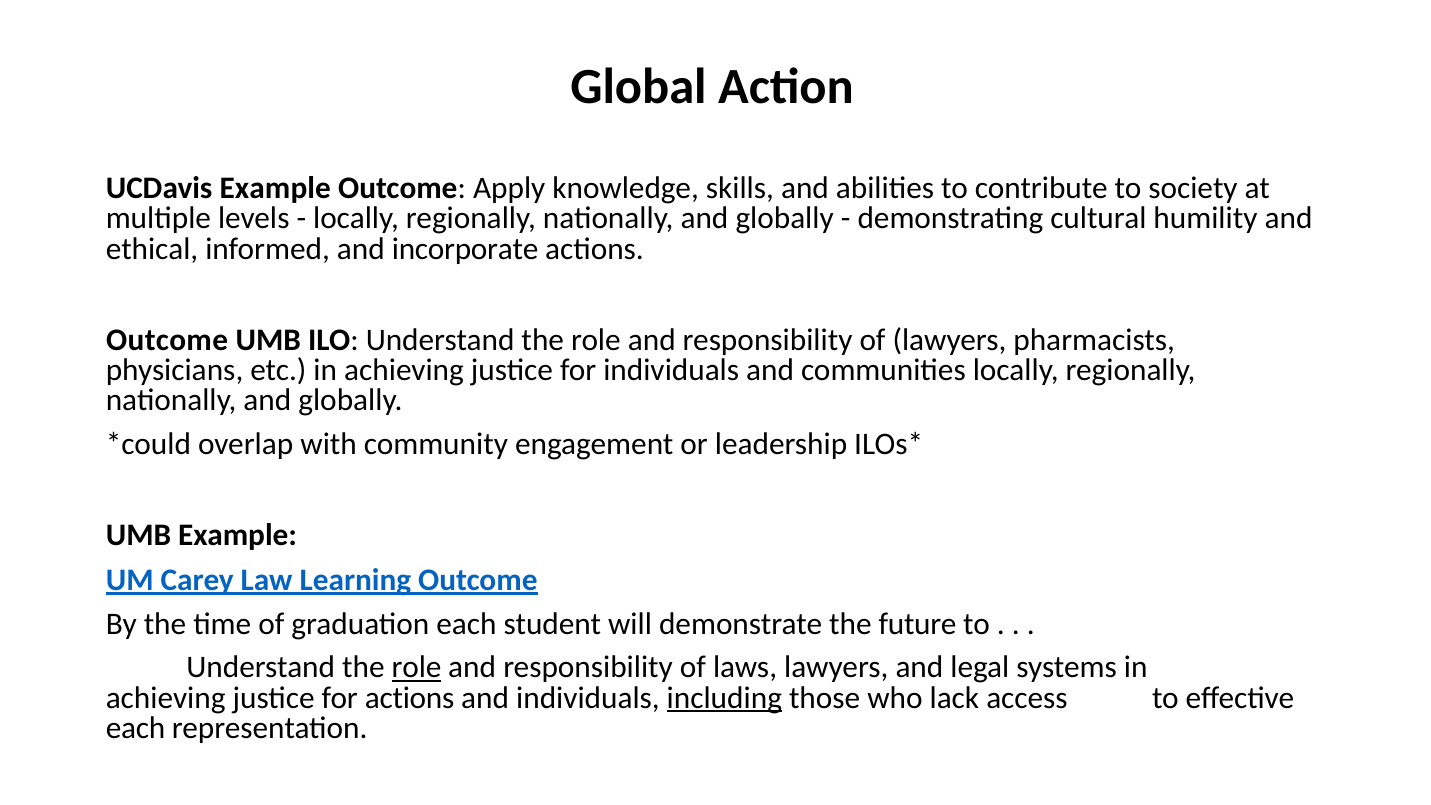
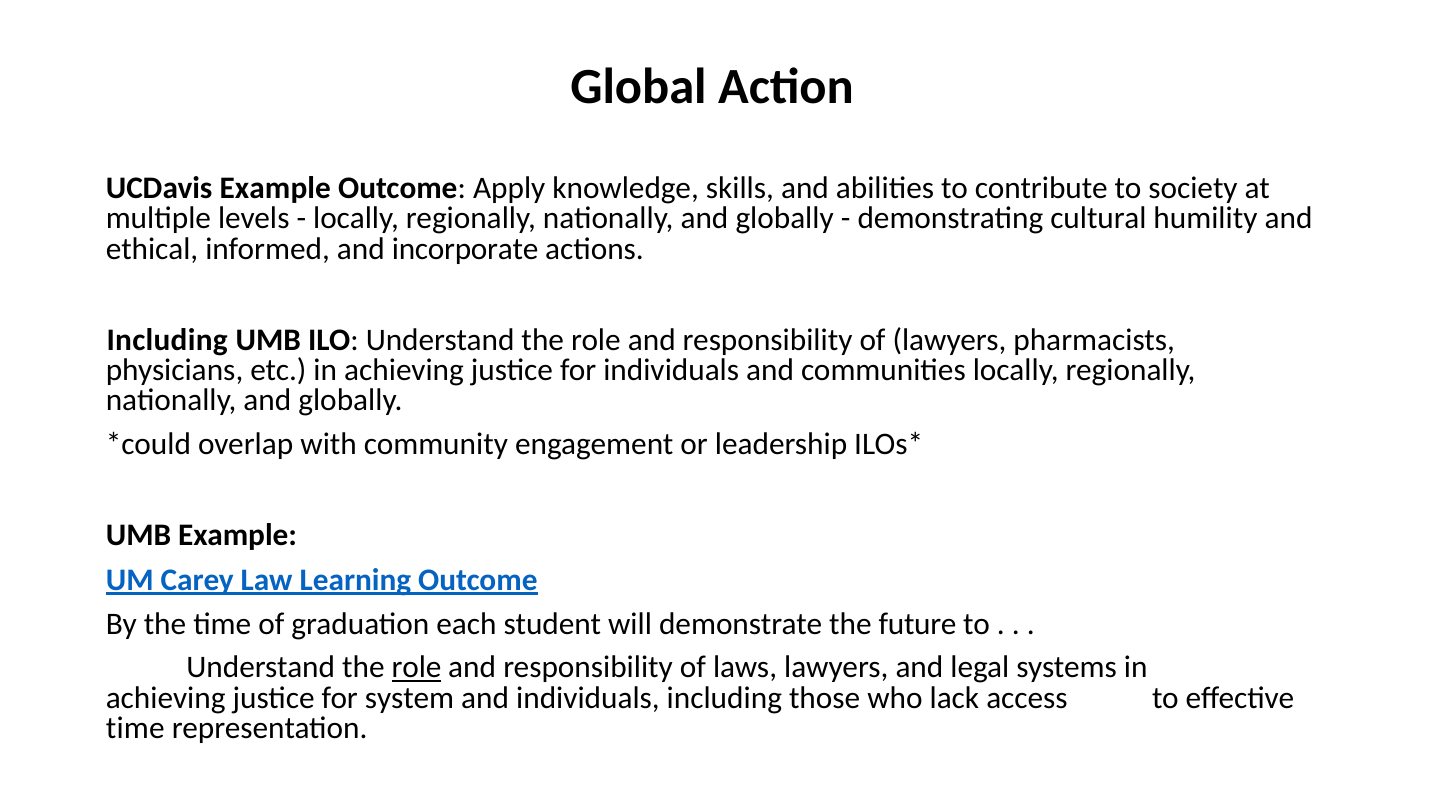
Outcome at (167, 340): Outcome -> Including
for actions: actions -> system
including at (724, 698) underline: present -> none
each at (136, 728): each -> time
